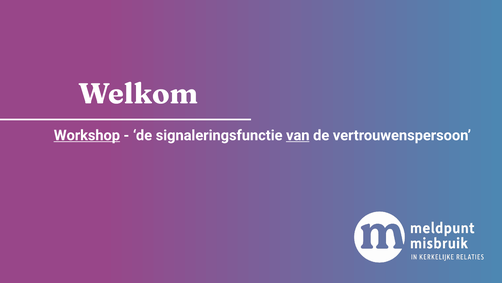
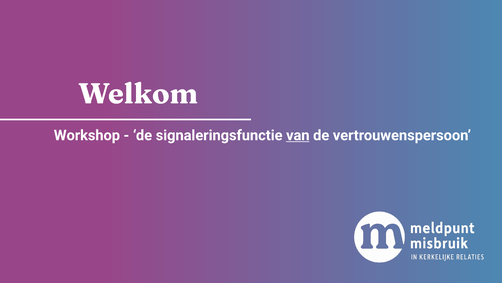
Workshop underline: present -> none
